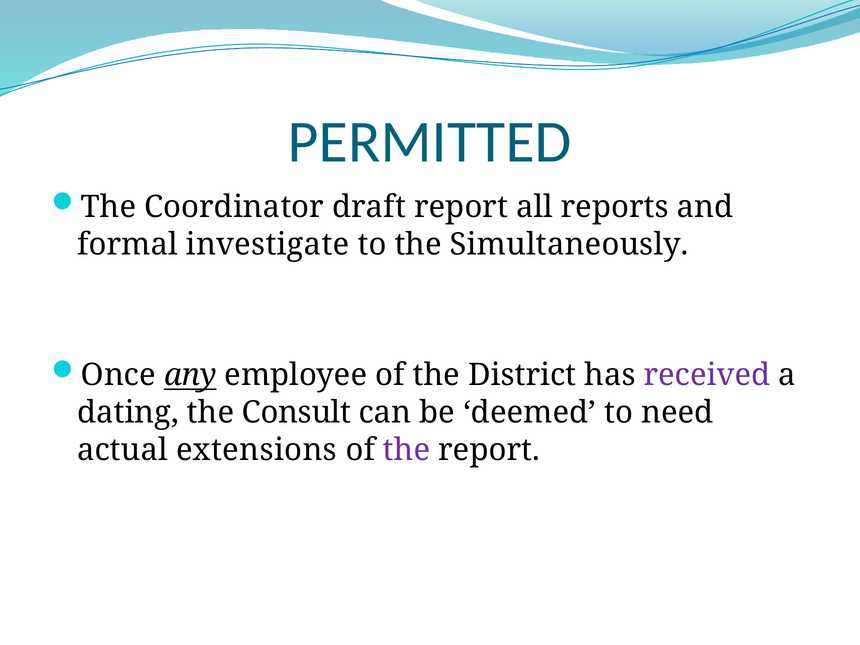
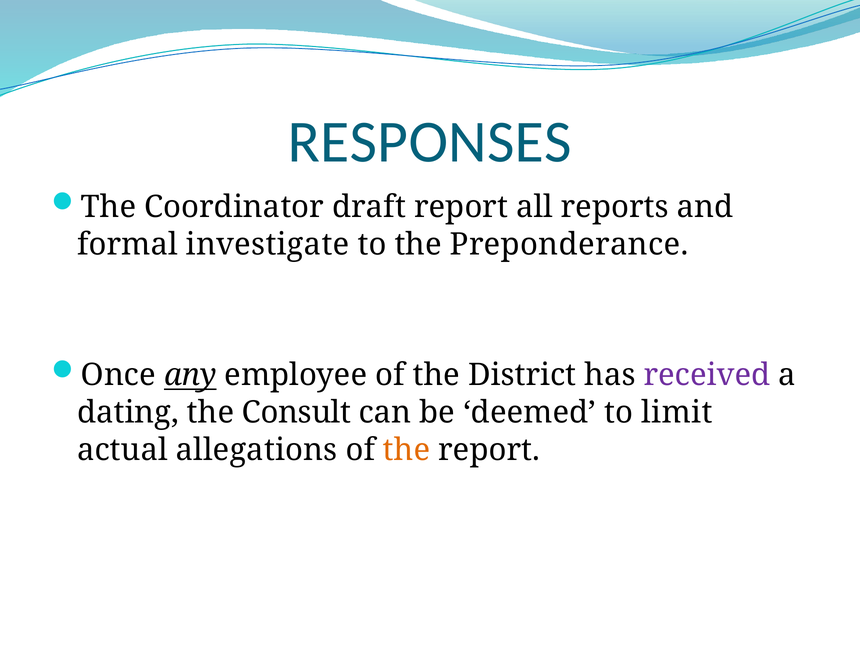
PERMITTED: PERMITTED -> RESPONSES
Simultaneously: Simultaneously -> Preponderance
need: need -> limit
extensions: extensions -> allegations
the at (407, 450) colour: purple -> orange
